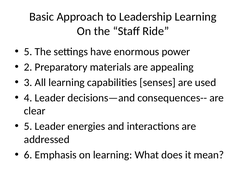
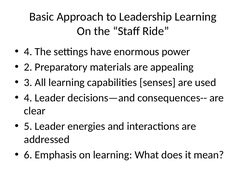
5 at (28, 52): 5 -> 4
